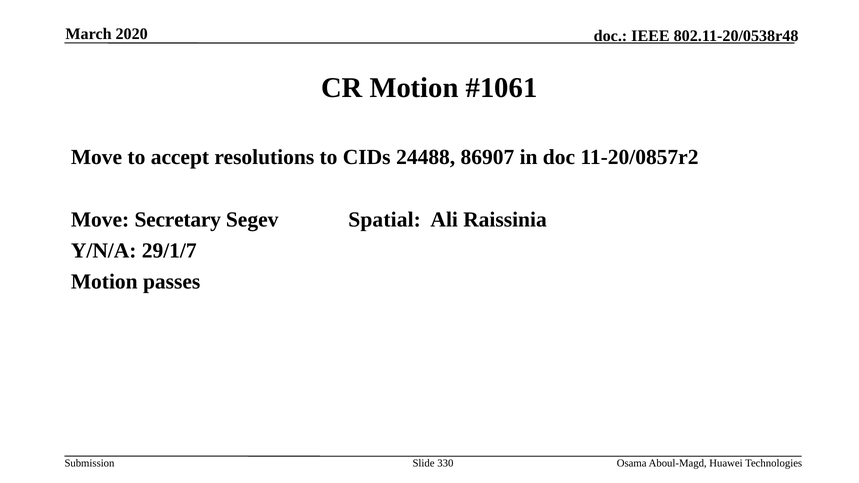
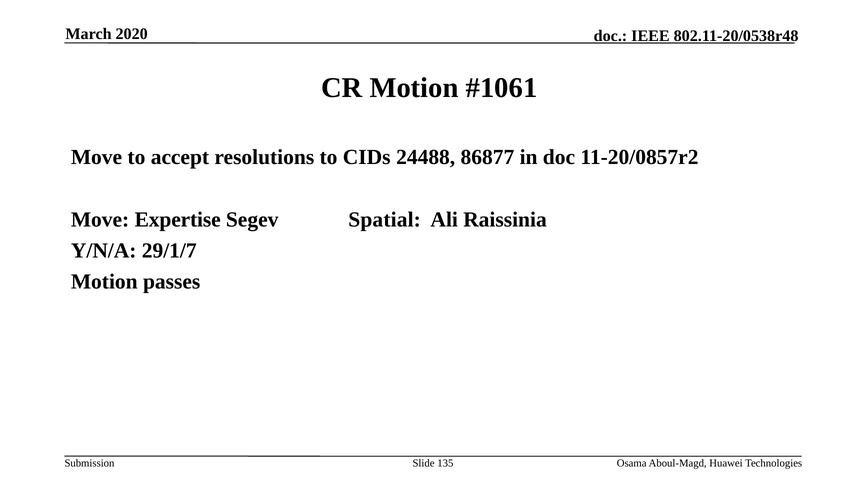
86907: 86907 -> 86877
Secretary: Secretary -> Expertise
330: 330 -> 135
